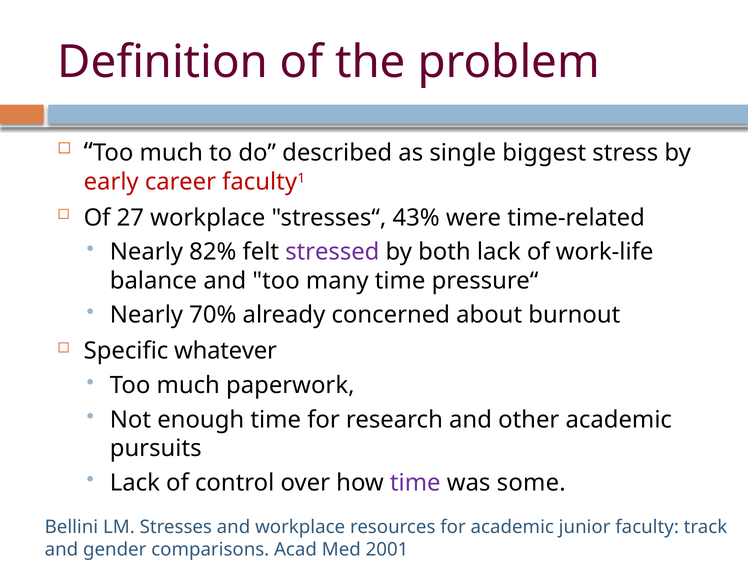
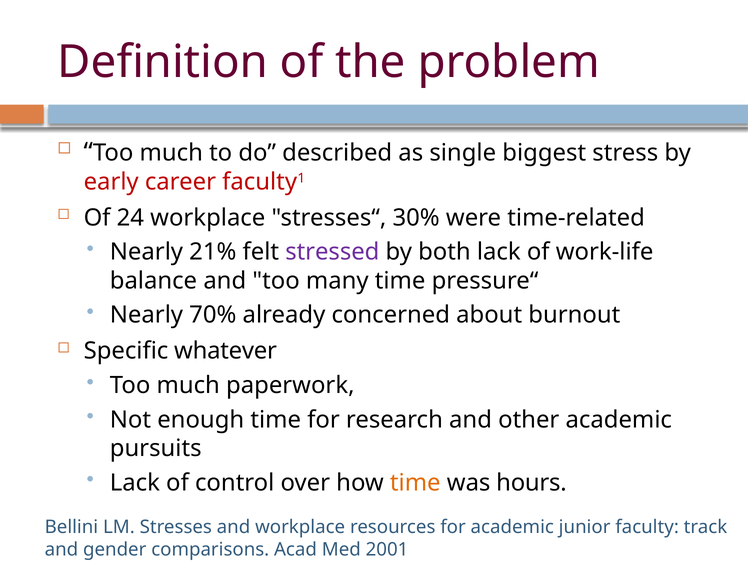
27: 27 -> 24
43%: 43% -> 30%
82%: 82% -> 21%
time at (415, 483) colour: purple -> orange
some: some -> hours
